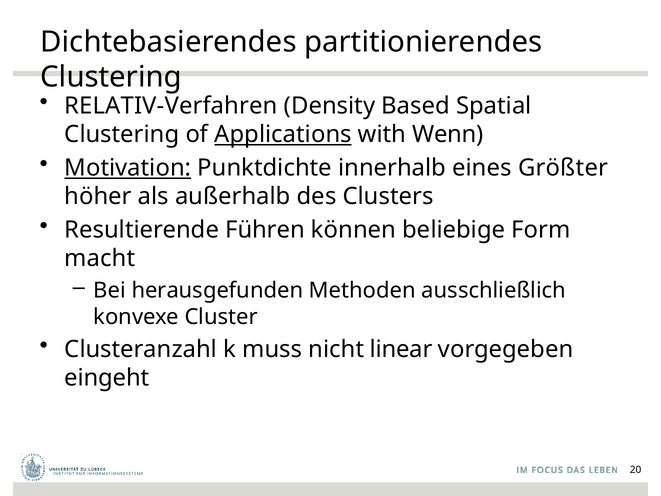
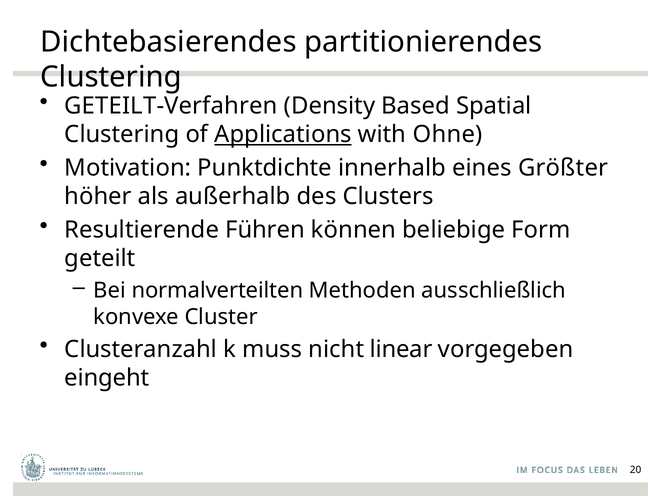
RELATIV-Verfahren: RELATIV-Verfahren -> GETEILT-Verfahren
Wenn: Wenn -> Ohne
Motivation underline: present -> none
macht: macht -> geteilt
herausgefunden: herausgefunden -> normalverteilten
